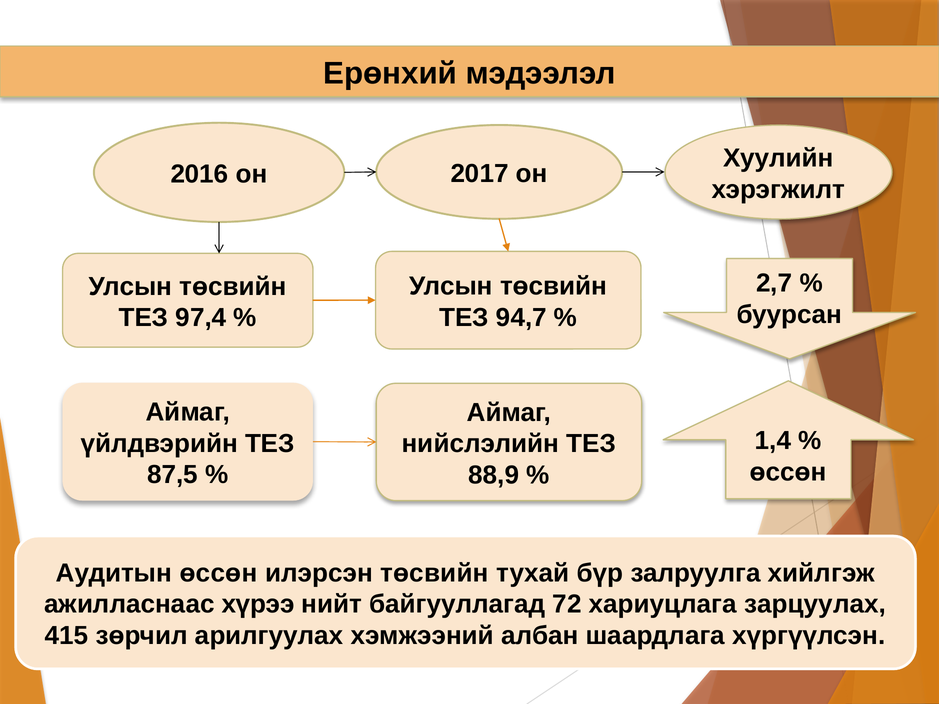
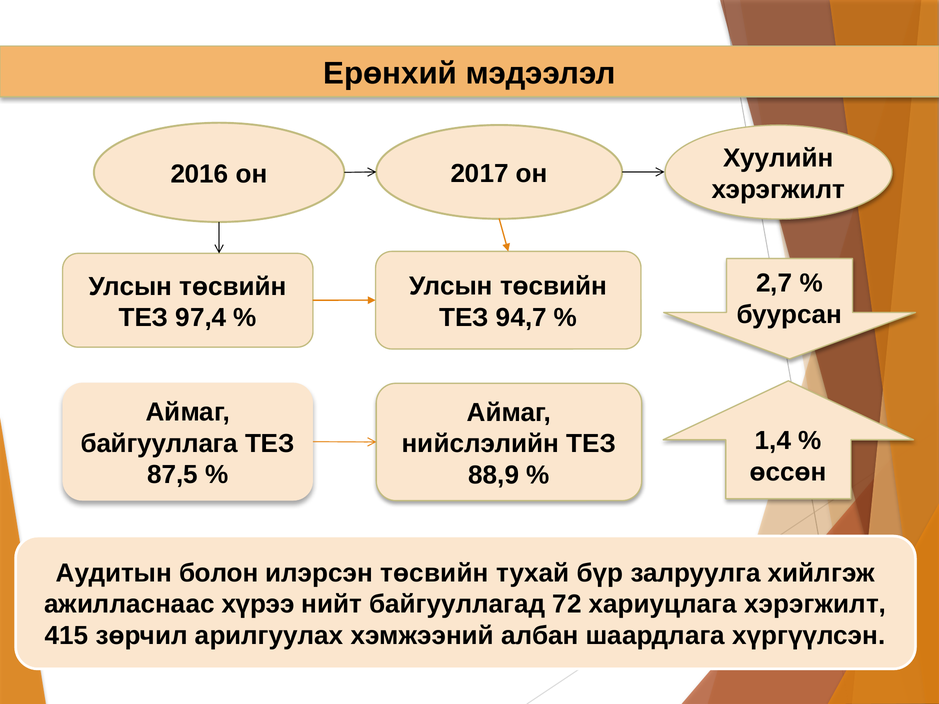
үйлдвэрийн: үйлдвэрийн -> байгууллага
Аудитын өссөн: өссөн -> болон
хариуцлага зарцуулах: зарцуулах -> хэрэгжилт
